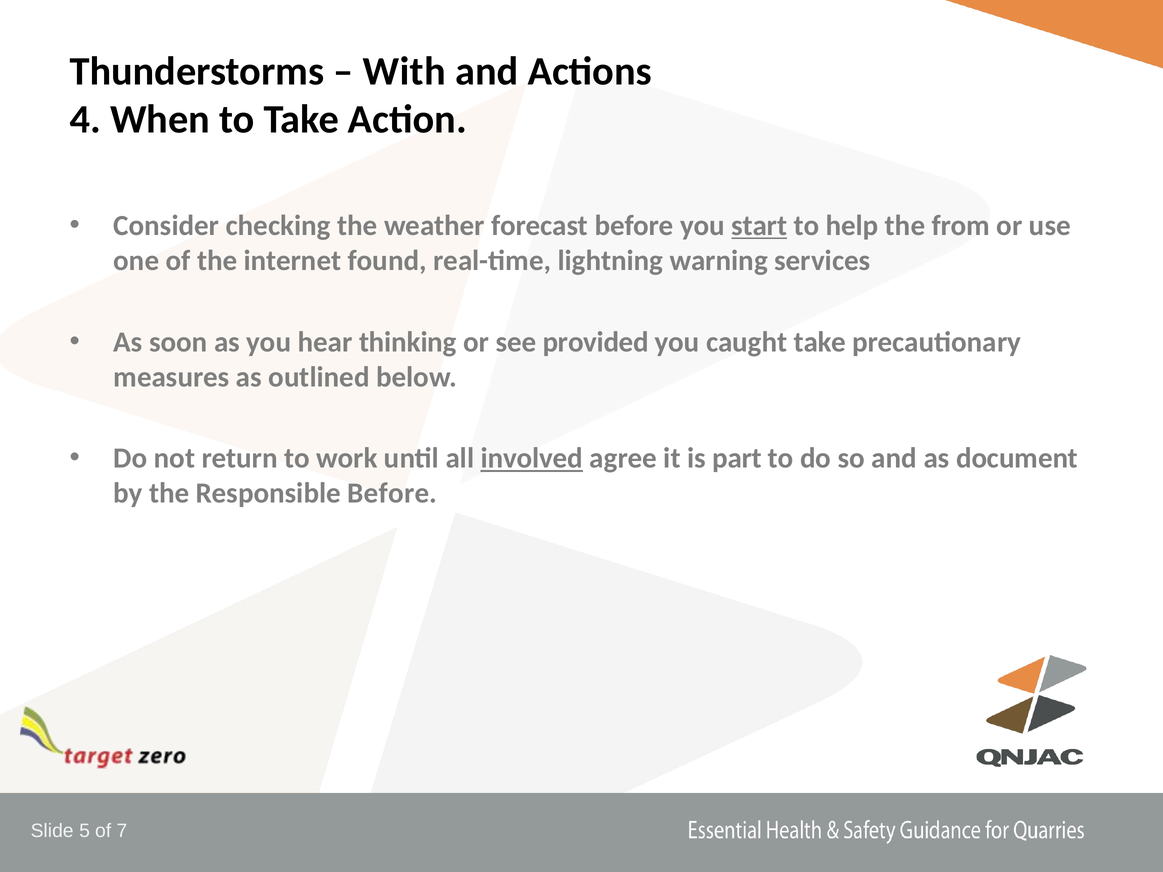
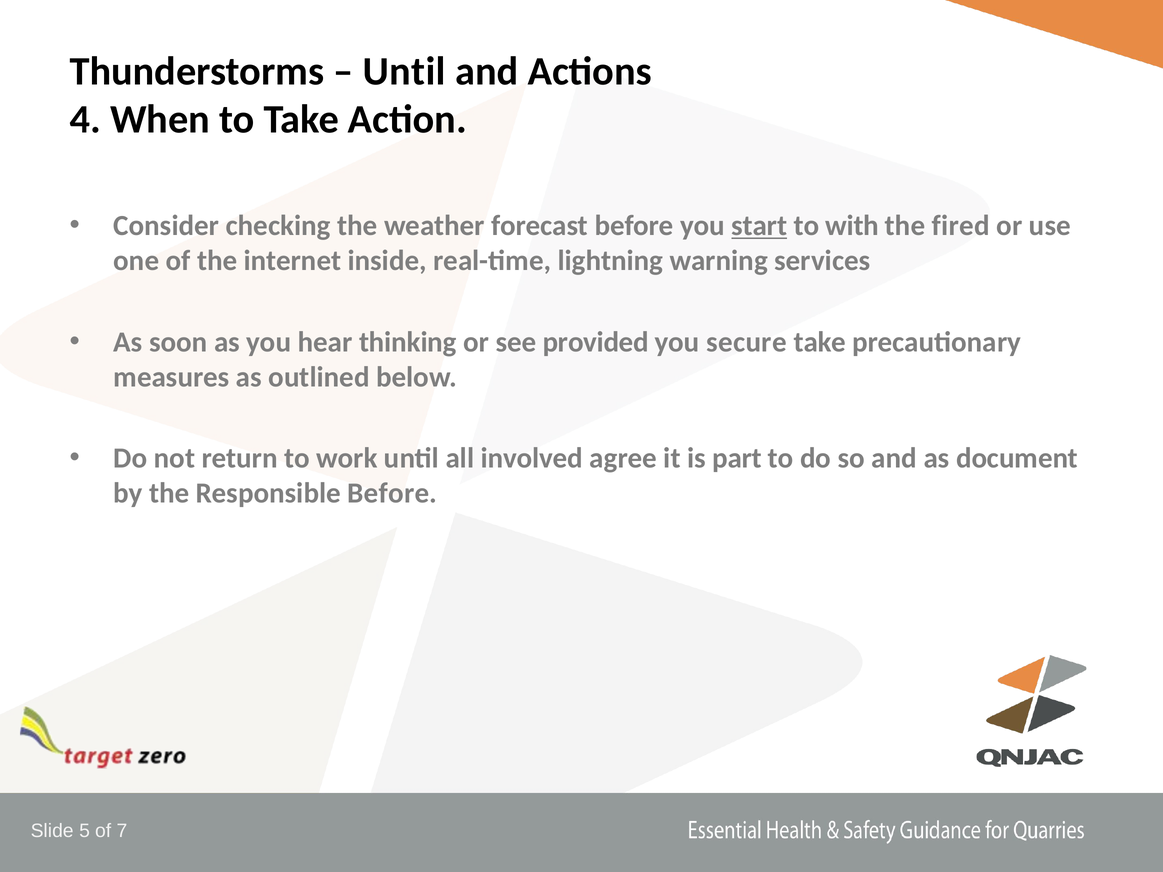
With at (404, 71): With -> Until
help: help -> with
from: from -> fired
found: found -> inside
caught: caught -> secure
involved underline: present -> none
